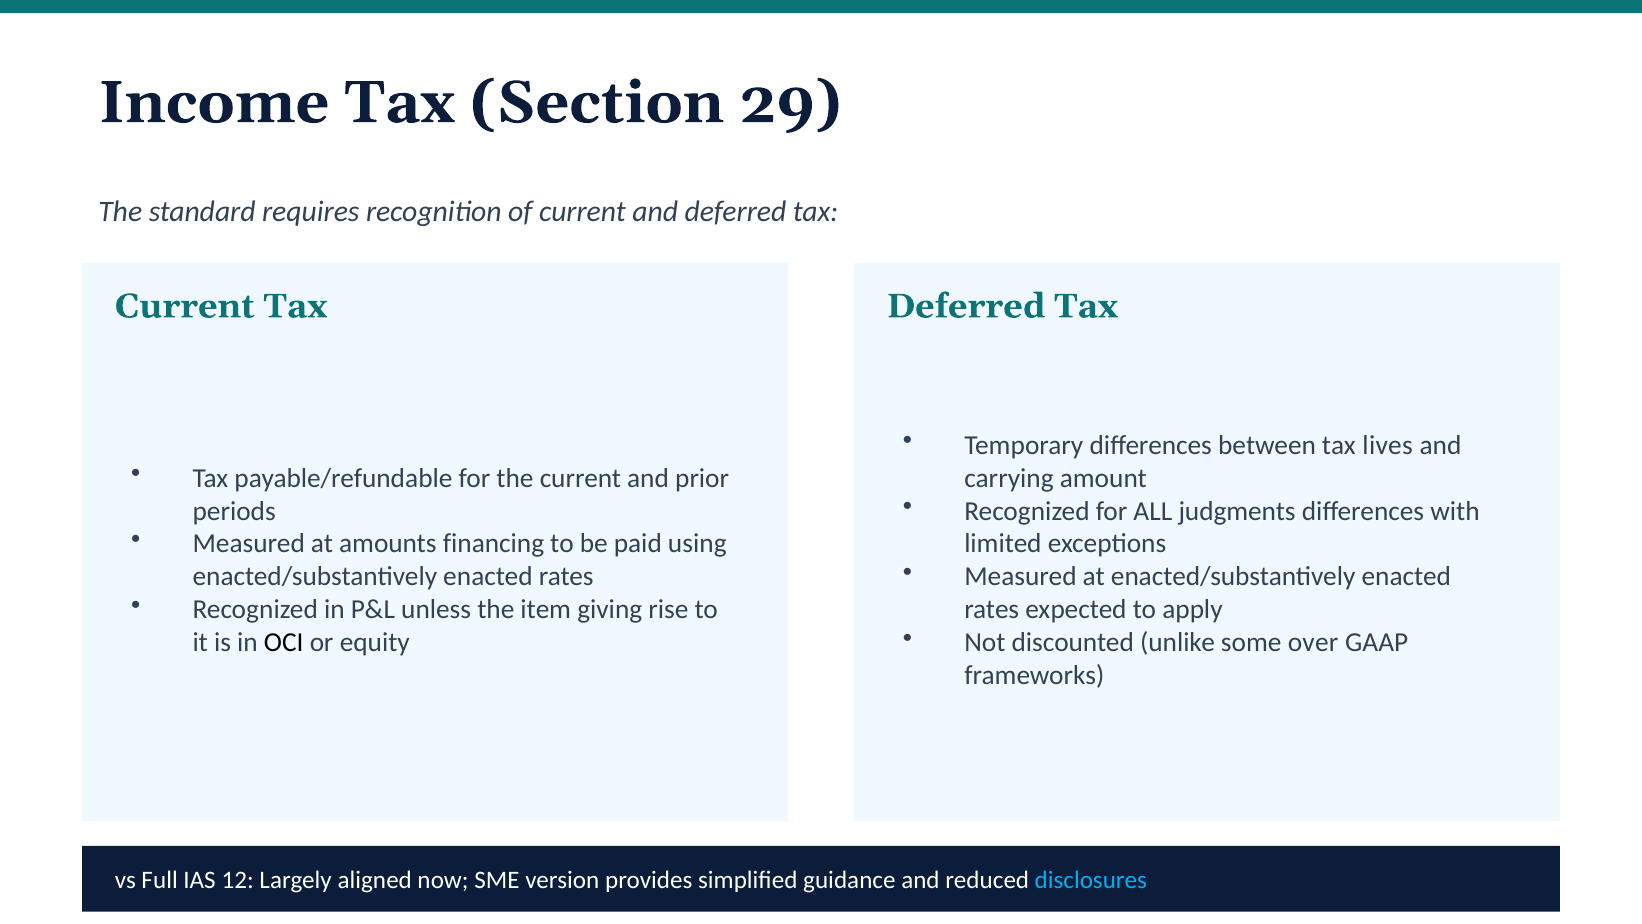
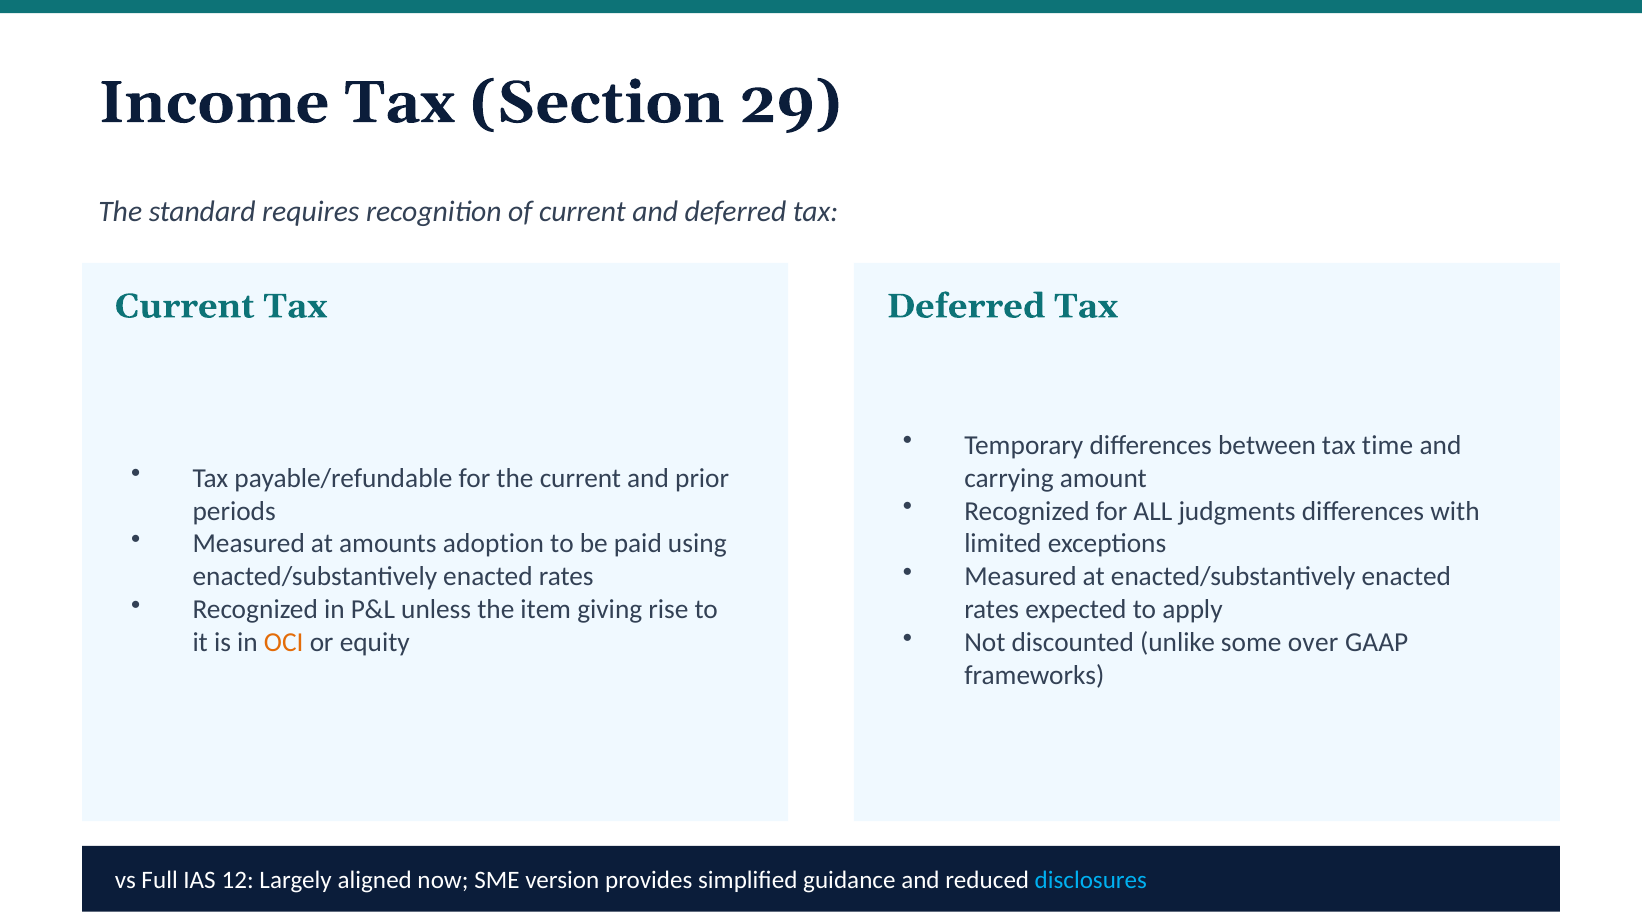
lives: lives -> time
financing: financing -> adoption
OCI colour: black -> orange
